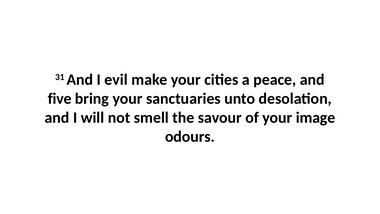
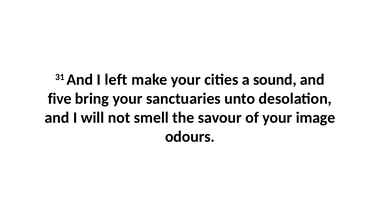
evil: evil -> left
peace: peace -> sound
